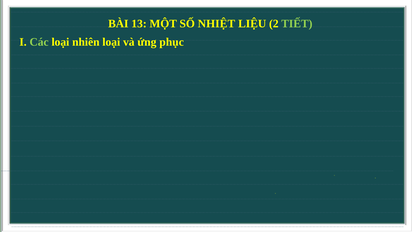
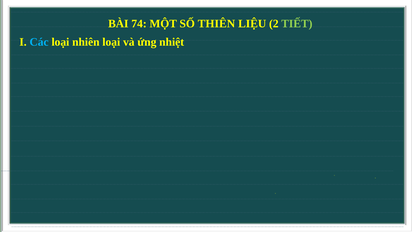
13: 13 -> 74
NHIỆT: NHIỆT -> THIÊN
Các colour: light green -> light blue
phục: phục -> nhiệt
